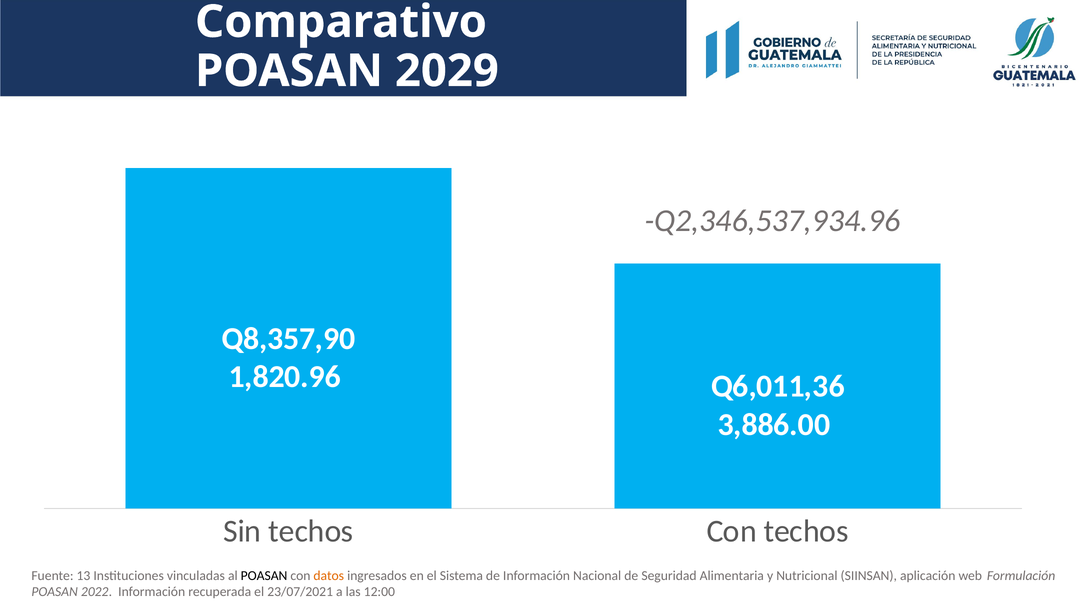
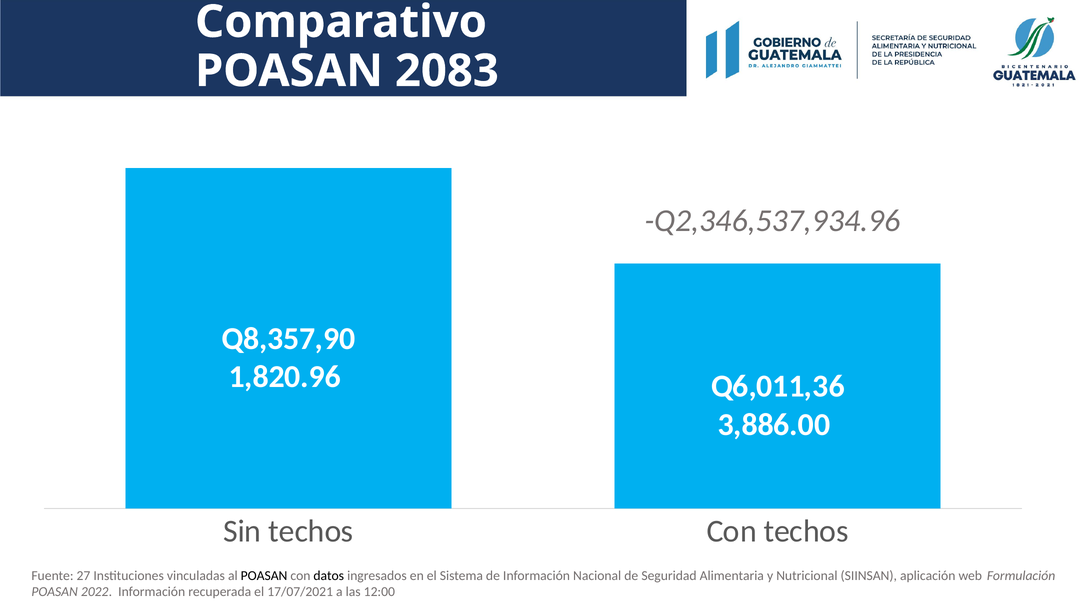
2029: 2029 -> 2083
13: 13 -> 27
datos colour: orange -> black
23/07/2021: 23/07/2021 -> 17/07/2021
